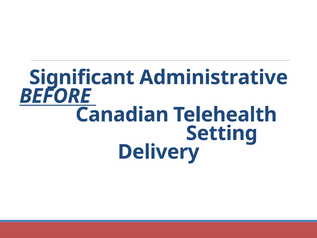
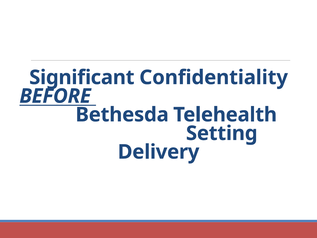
Administrative: Administrative -> Confidentiality
Canadian: Canadian -> Bethesda
